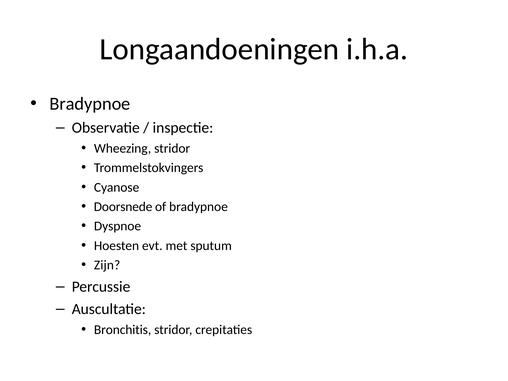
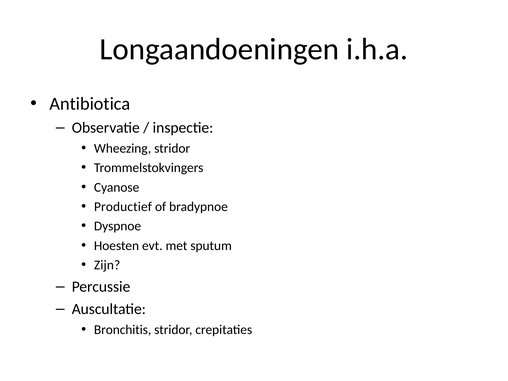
Bradypnoe at (90, 104): Bradypnoe -> Antibiotica
Doorsnede: Doorsnede -> Productief
